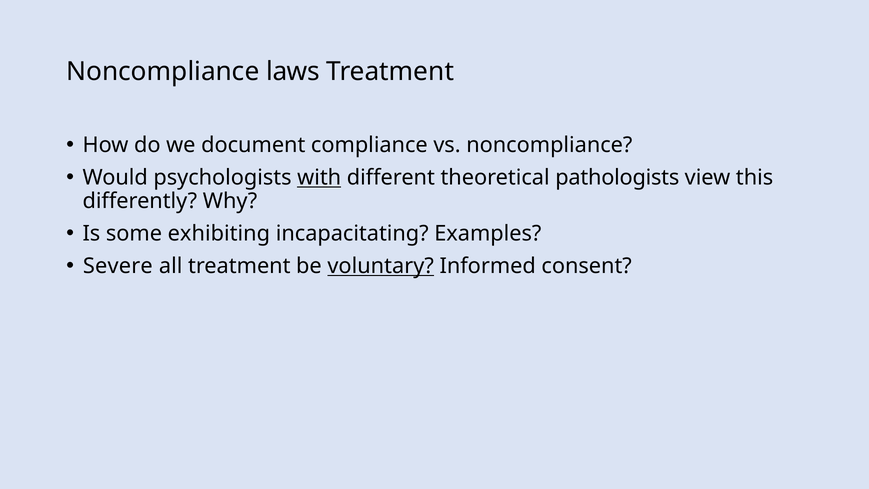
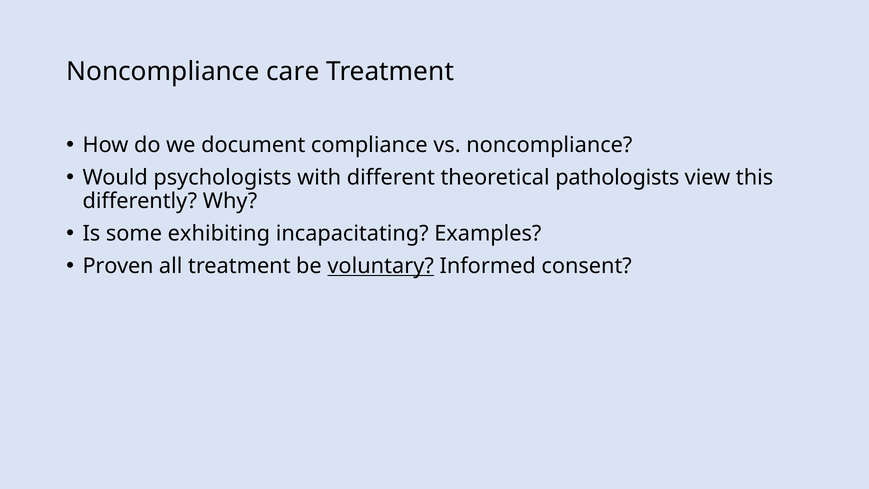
laws: laws -> care
with underline: present -> none
Severe: Severe -> Proven
